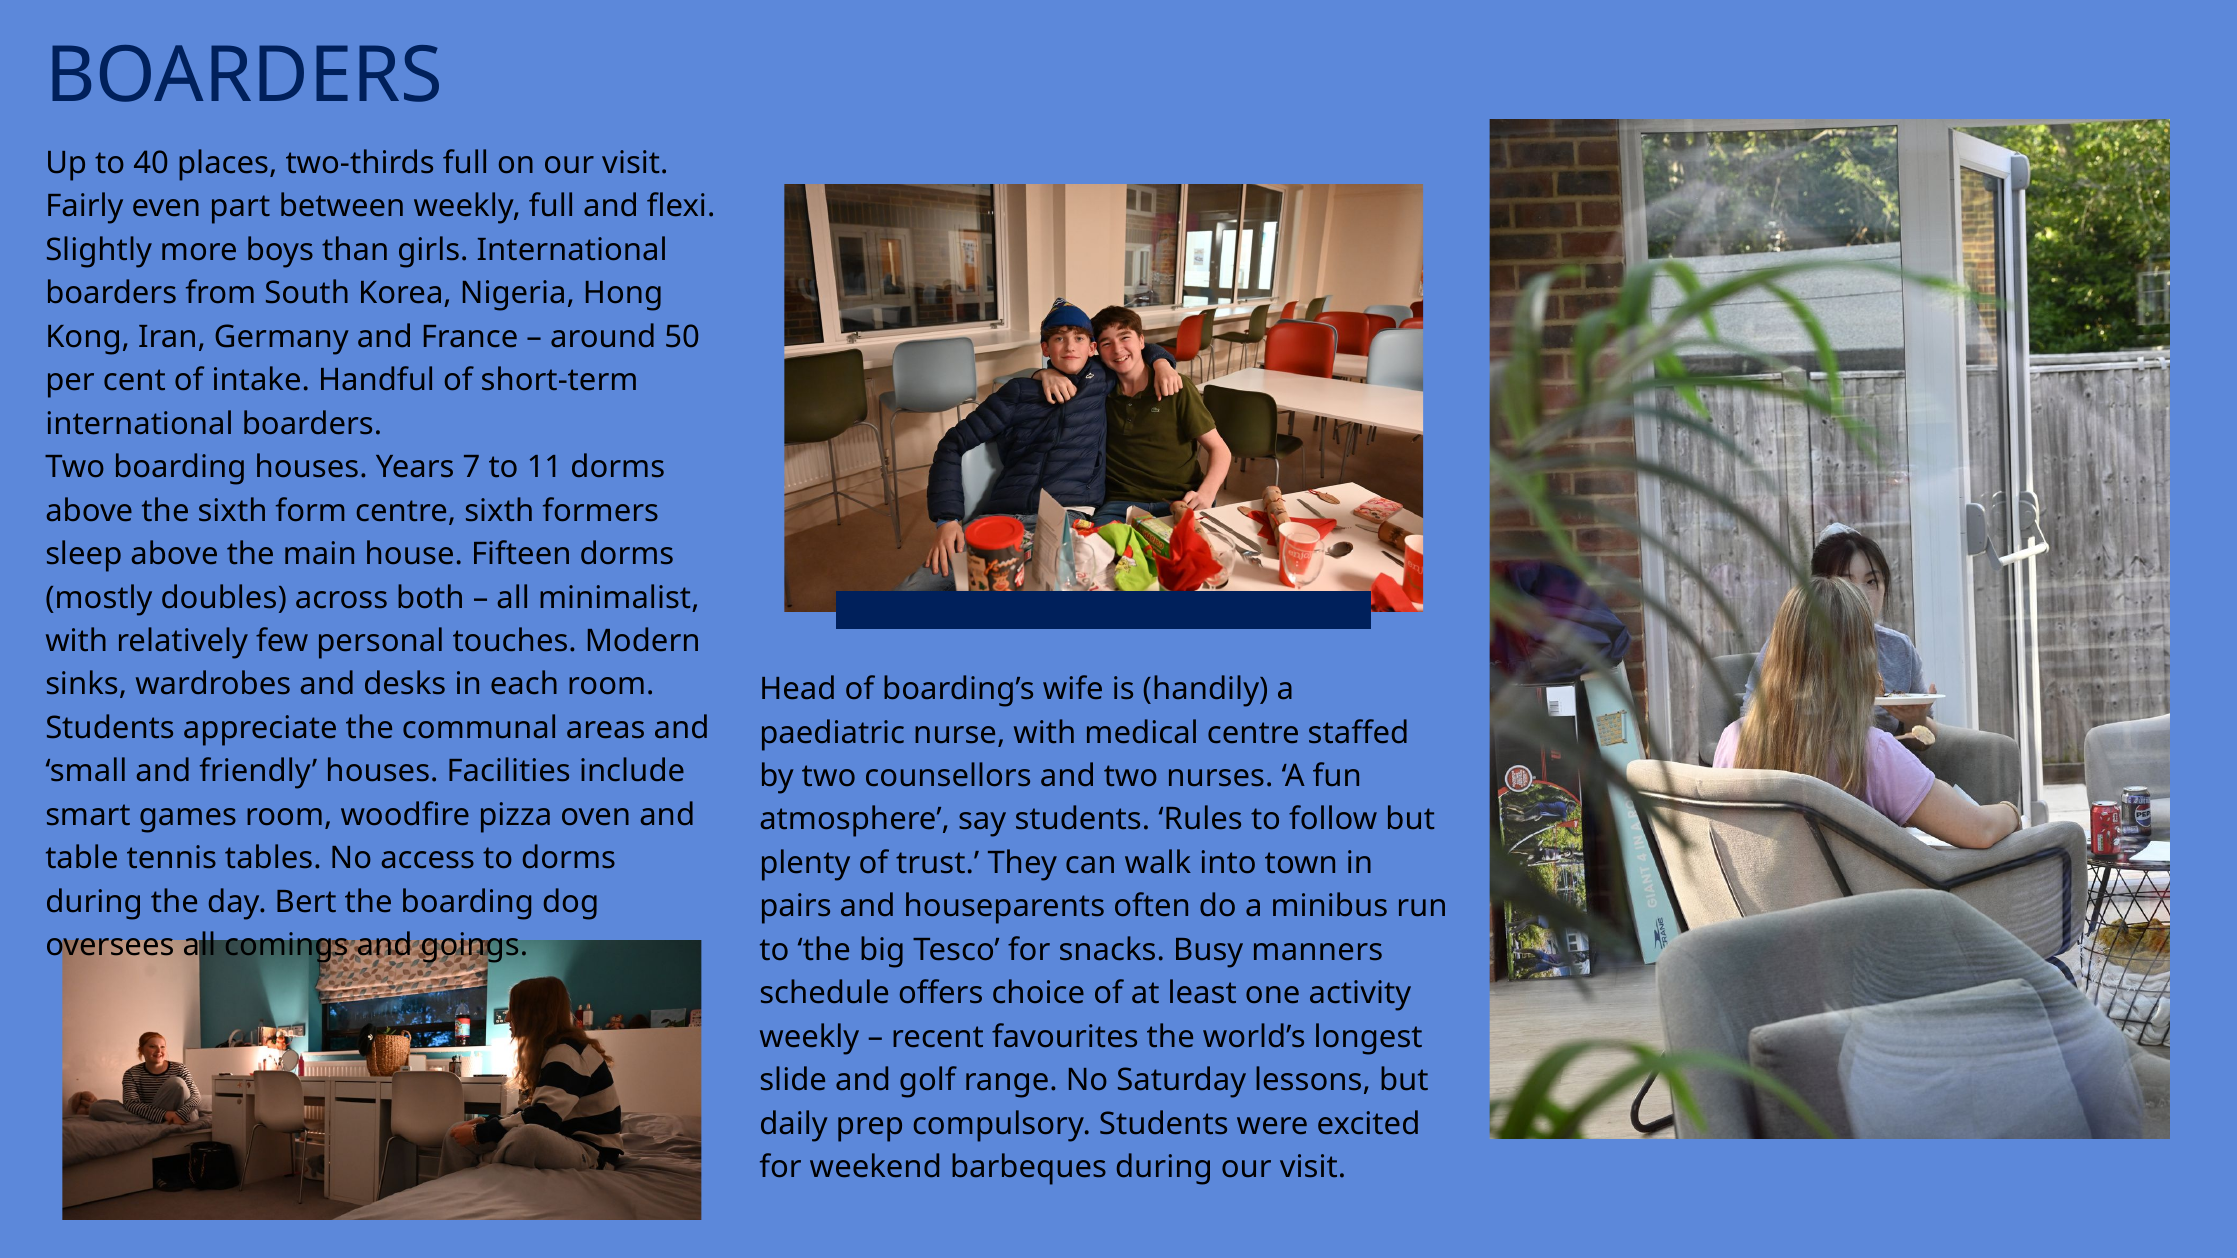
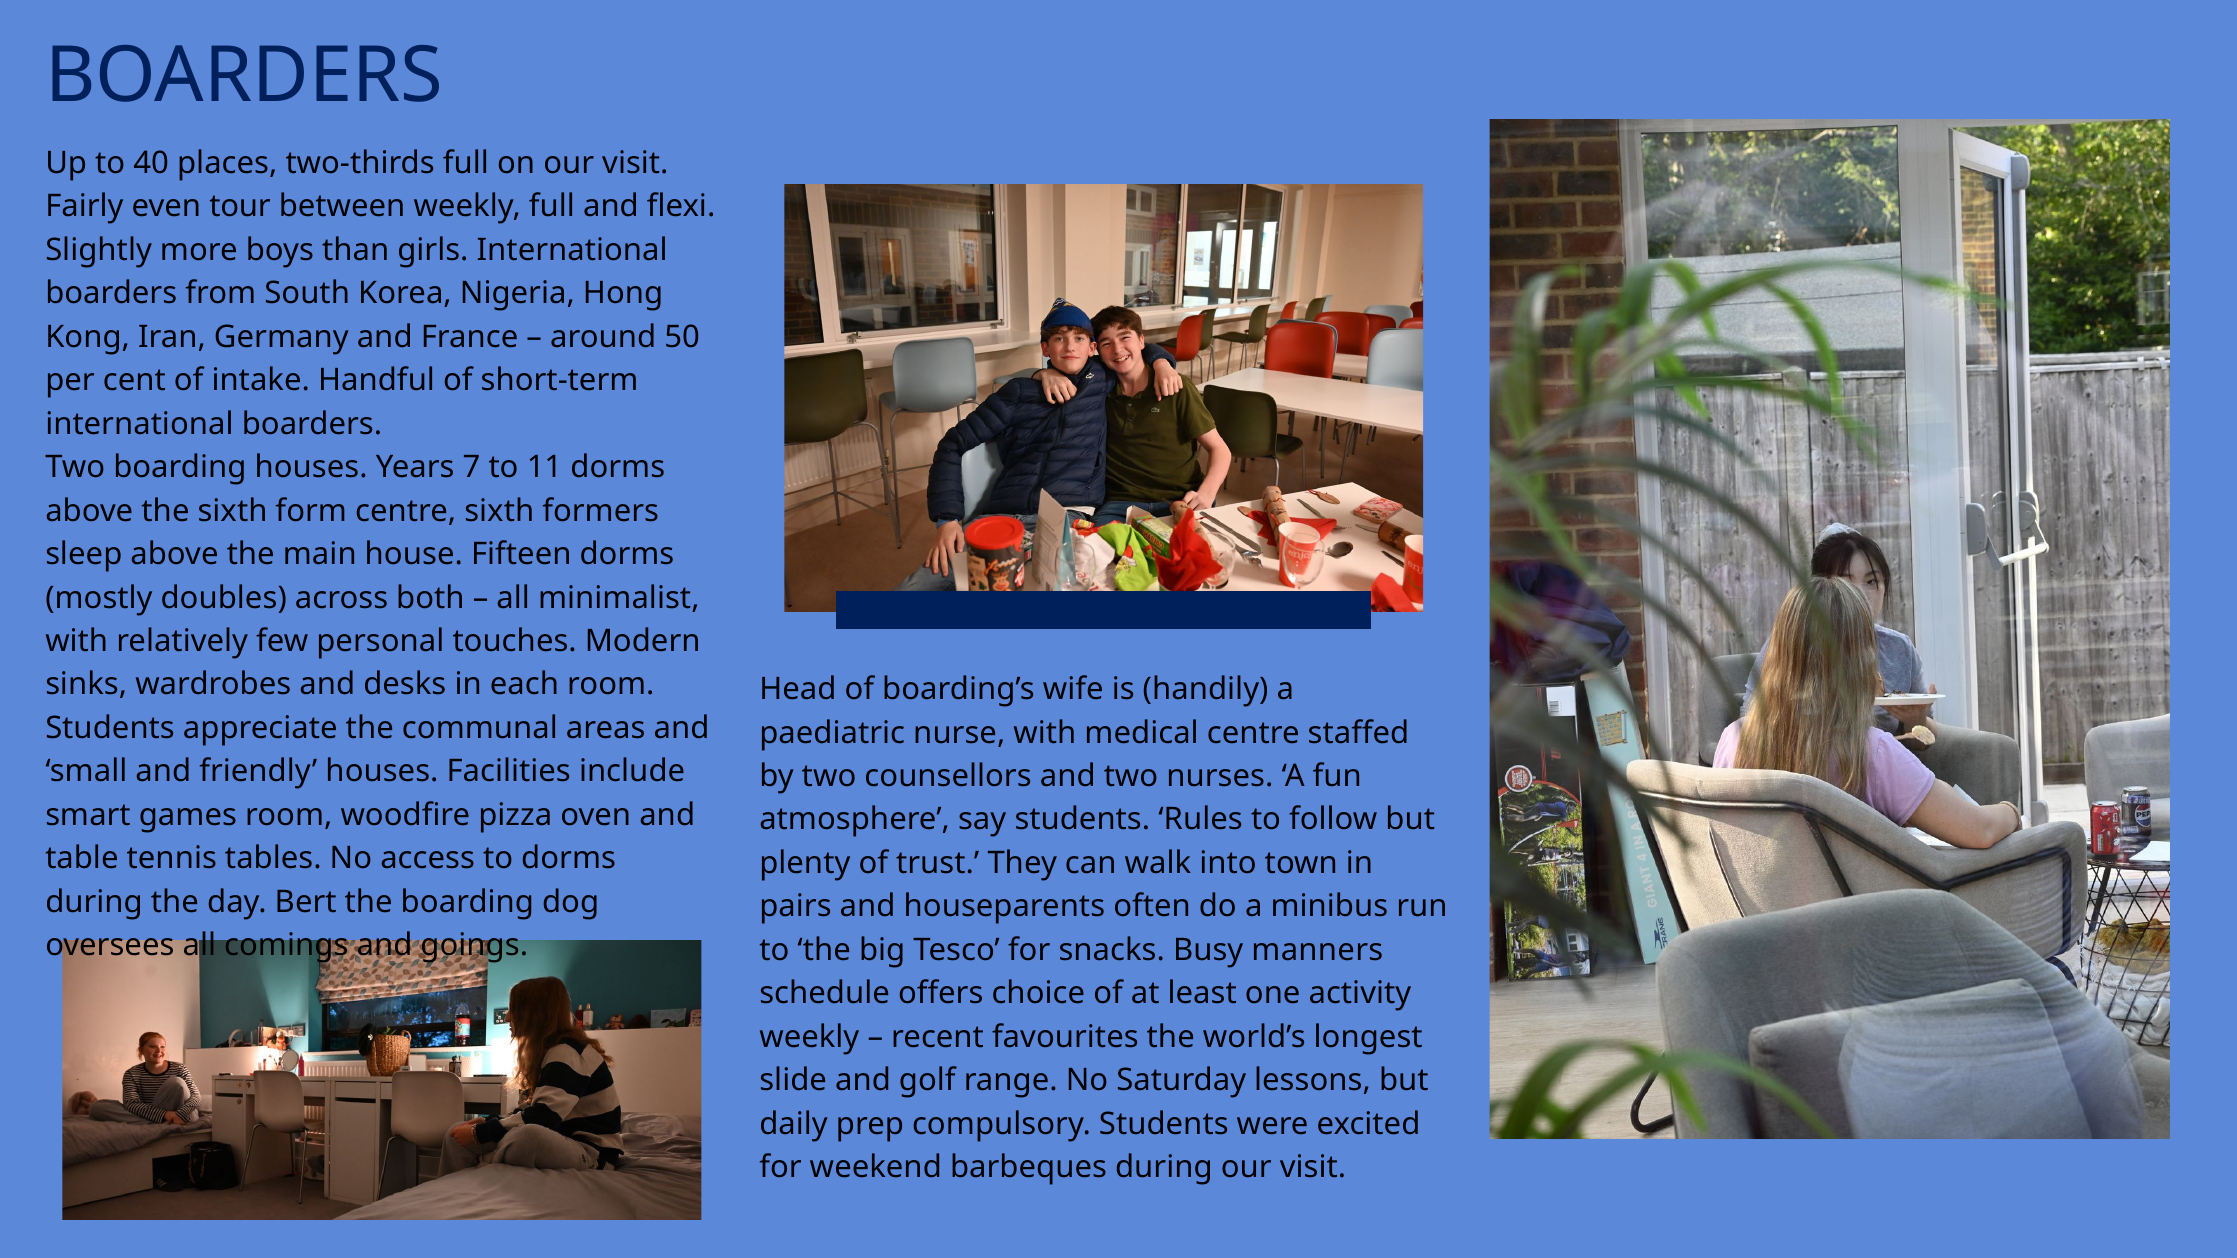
part: part -> tour
